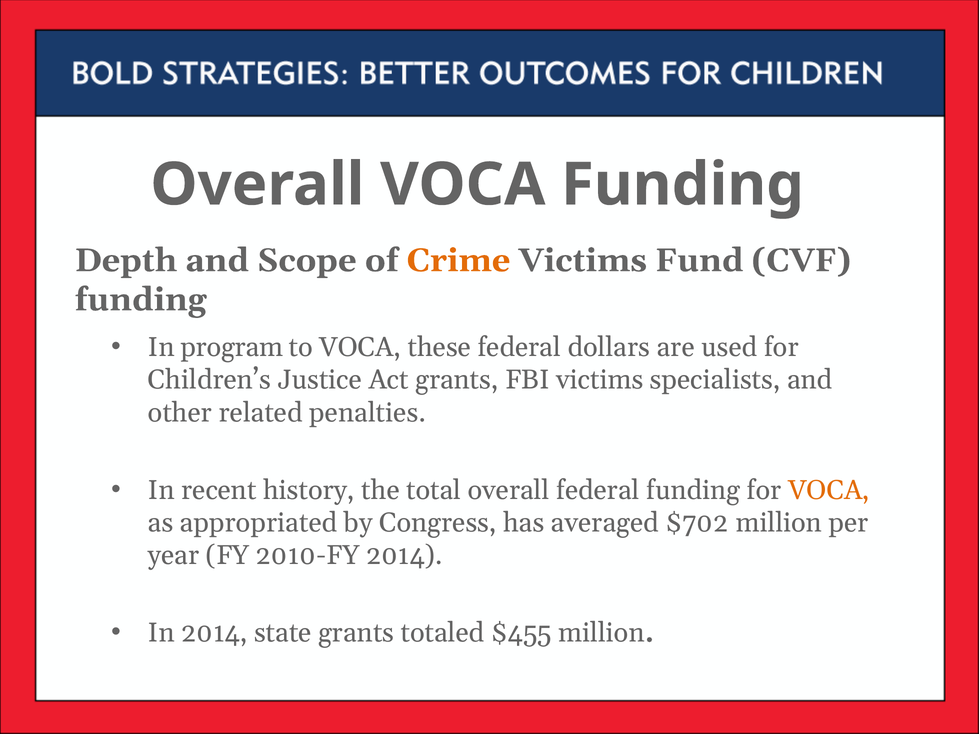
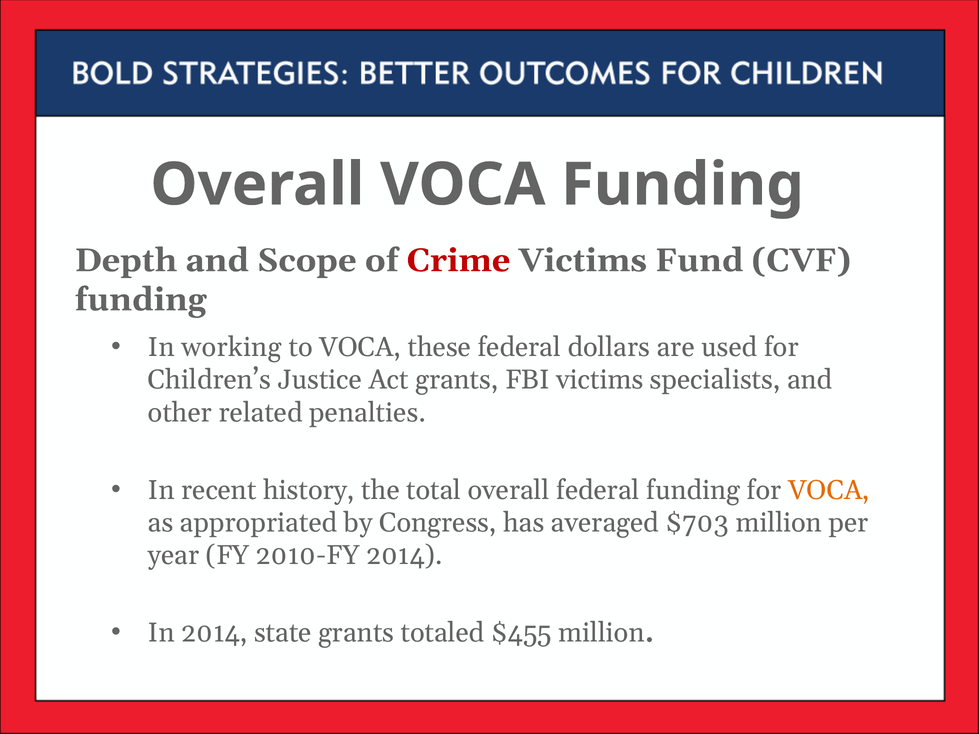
Crime colour: orange -> red
program: program -> working
$702: $702 -> $703
